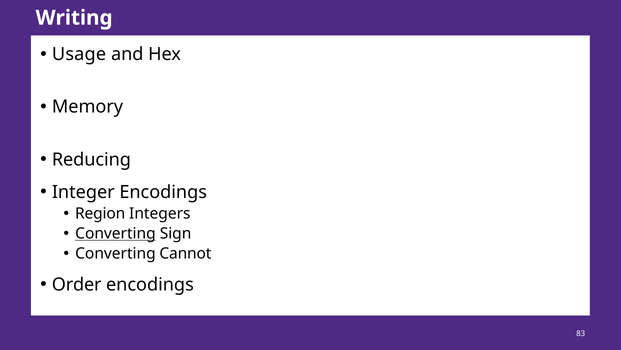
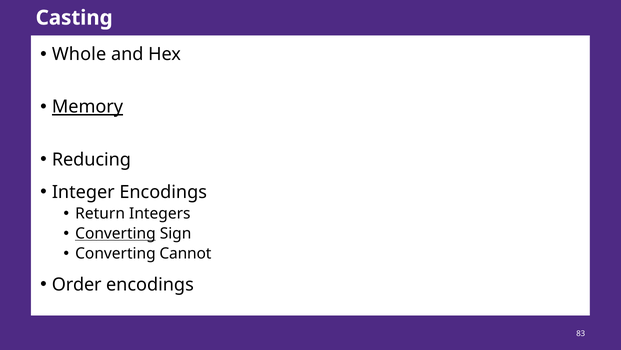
Writing: Writing -> Casting
Usage: Usage -> Whole
Memory underline: none -> present
Region: Region -> Return
